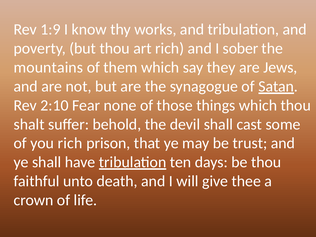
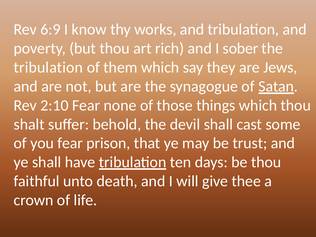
1:9: 1:9 -> 6:9
mountains at (48, 67): mountains -> tribulation
you rich: rich -> fear
